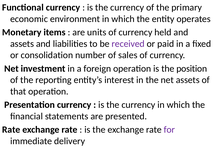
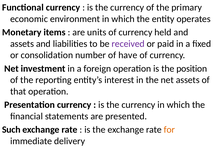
sales: sales -> have
Rate at (11, 130): Rate -> Such
for colour: purple -> orange
